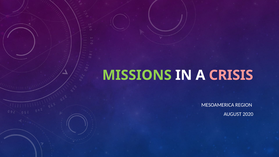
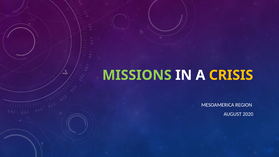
CRISIS colour: pink -> yellow
